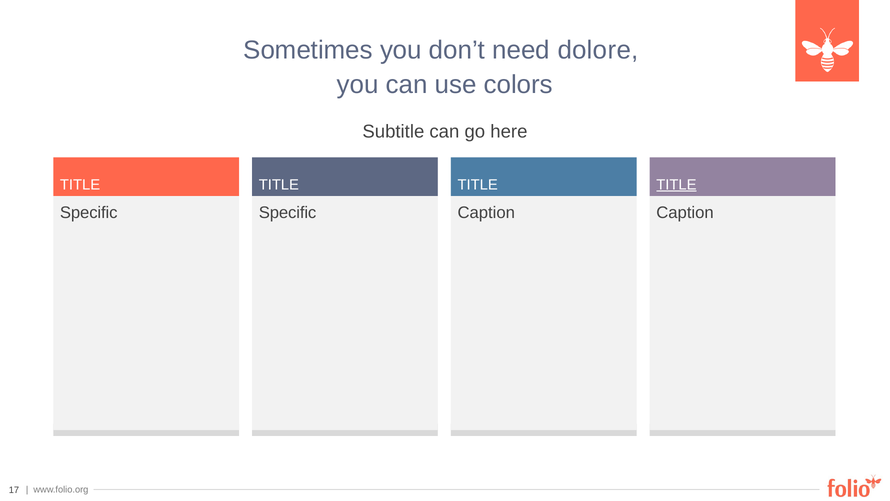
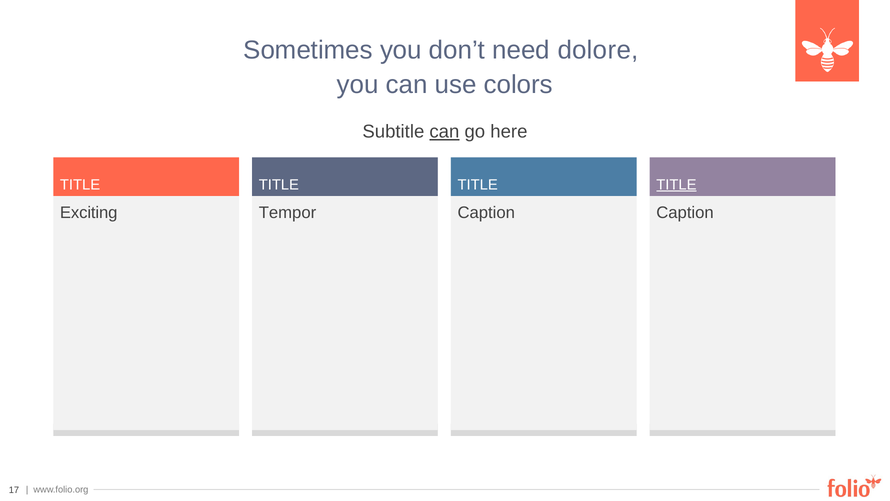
can at (444, 132) underline: none -> present
Specific at (89, 212): Specific -> Exciting
Specific at (288, 212): Specific -> Tempor
